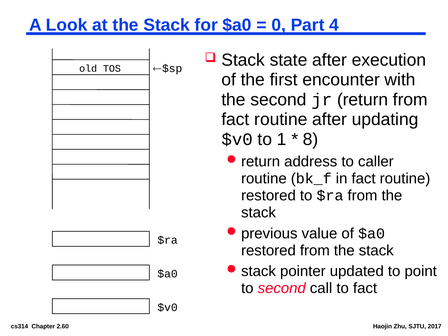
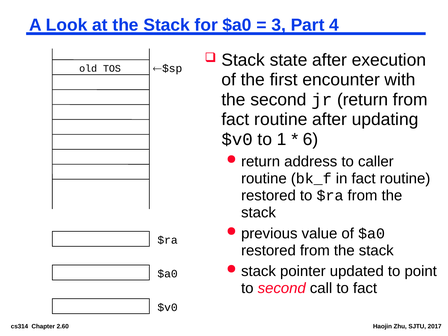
0: 0 -> 3
8: 8 -> 6
